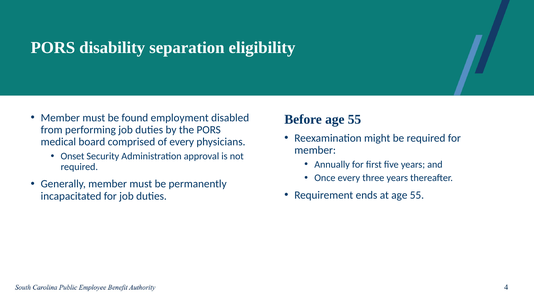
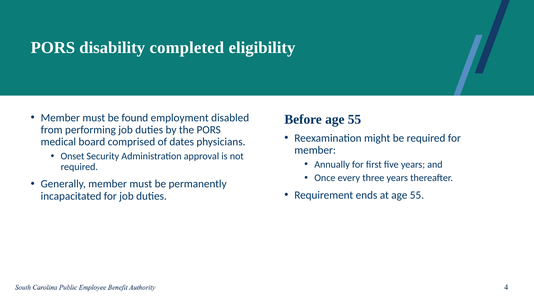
separation: separation -> completed
of every: every -> dates
